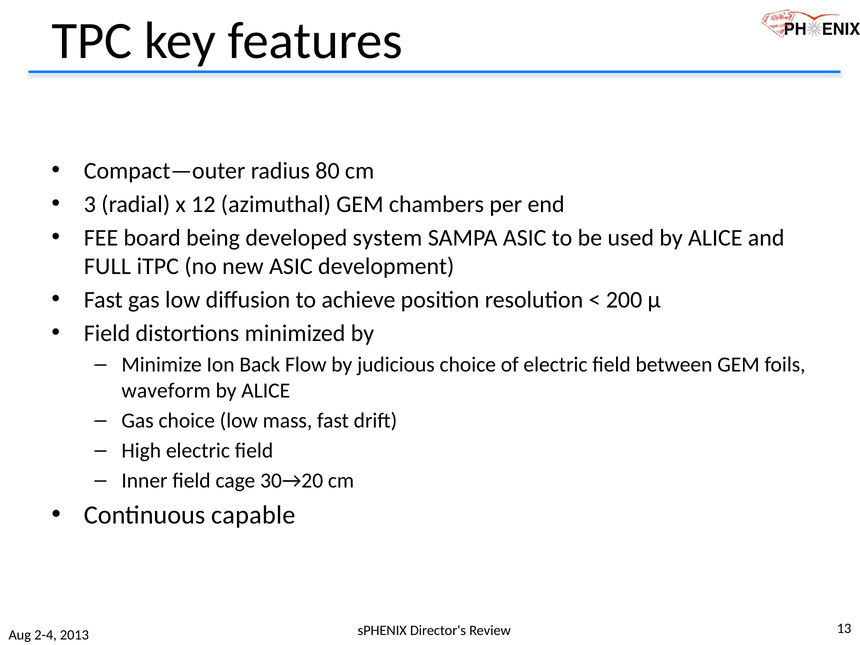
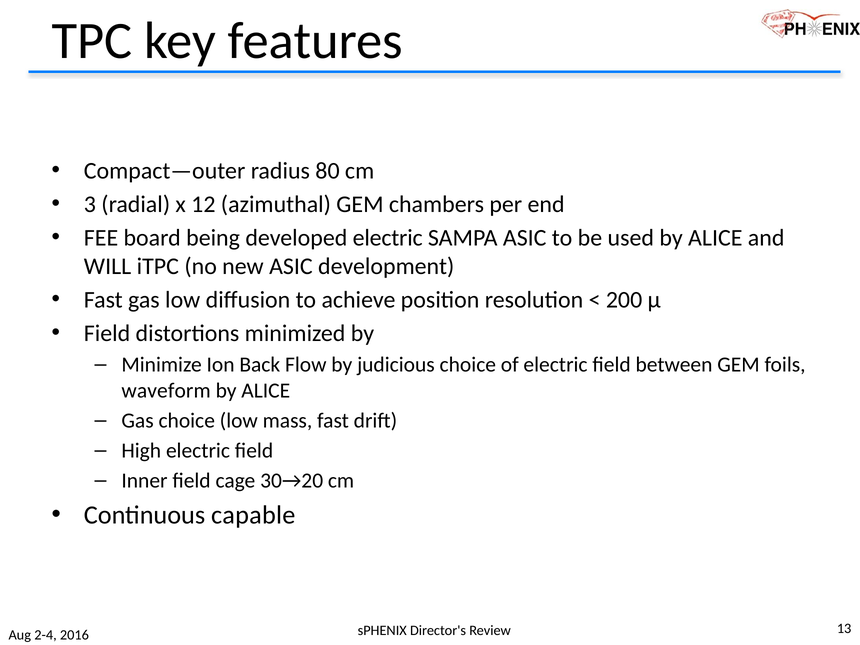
developed system: system -> electric
FULL: FULL -> WILL
2013: 2013 -> 2016
